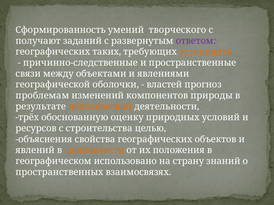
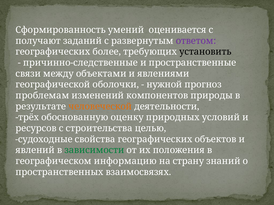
творческого: творческого -> оценивается
таких: таких -> более
установить colour: orange -> black
властей: властей -> нужной
объяснения: объяснения -> судоходные
зависимости colour: orange -> green
использовано: использовано -> информацию
